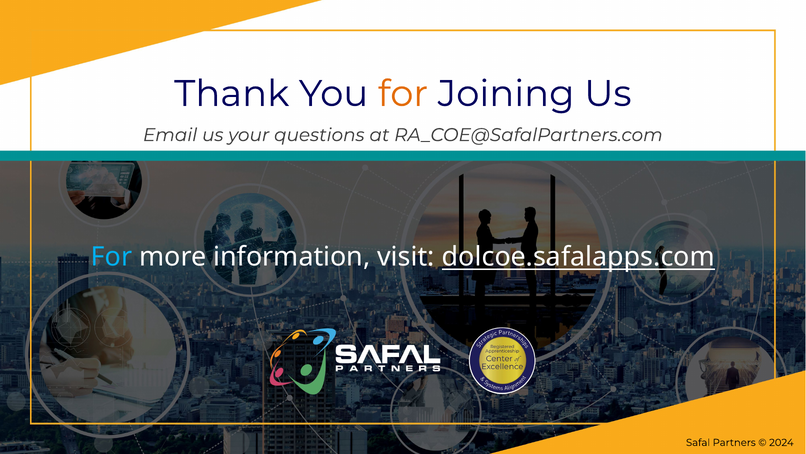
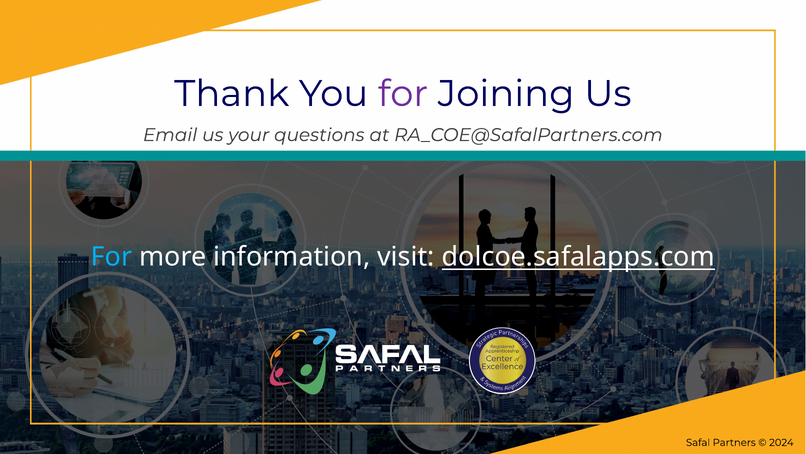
for at (403, 94) colour: orange -> purple
